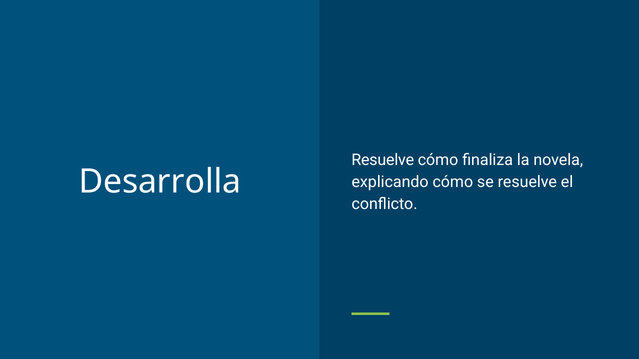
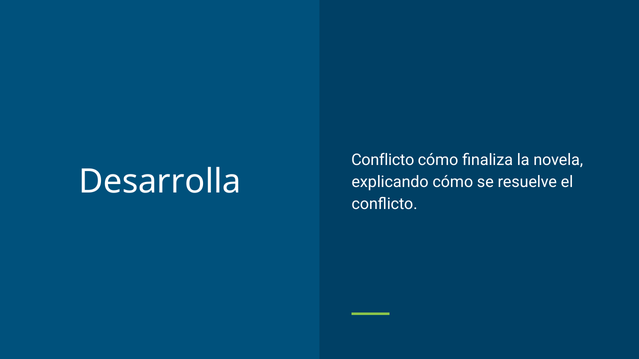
Resuelve at (383, 160): Resuelve -> Conflicto
